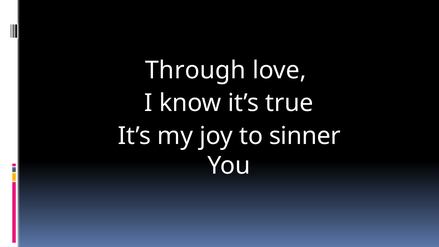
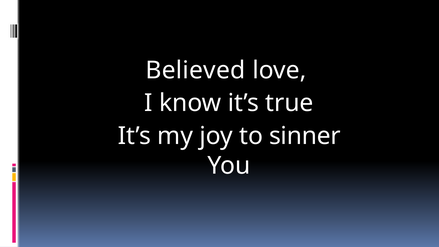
Through: Through -> Believed
